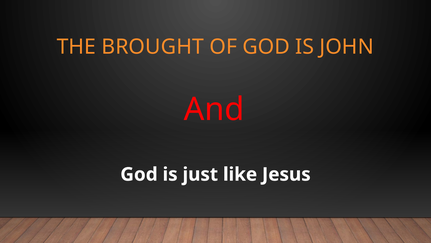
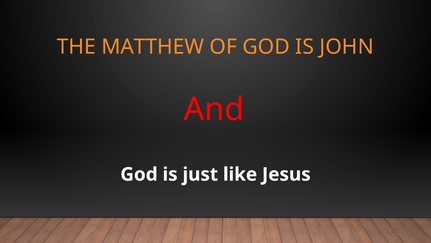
BROUGHT: BROUGHT -> MATTHEW
